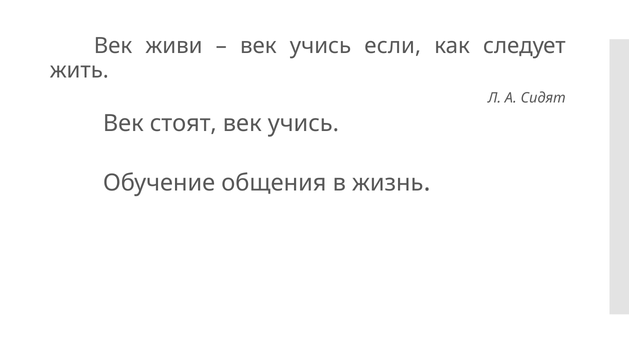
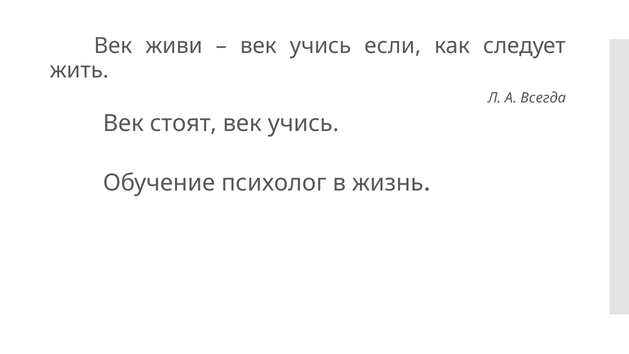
Сидят: Сидят -> Всегда
общения: общения -> психолог
